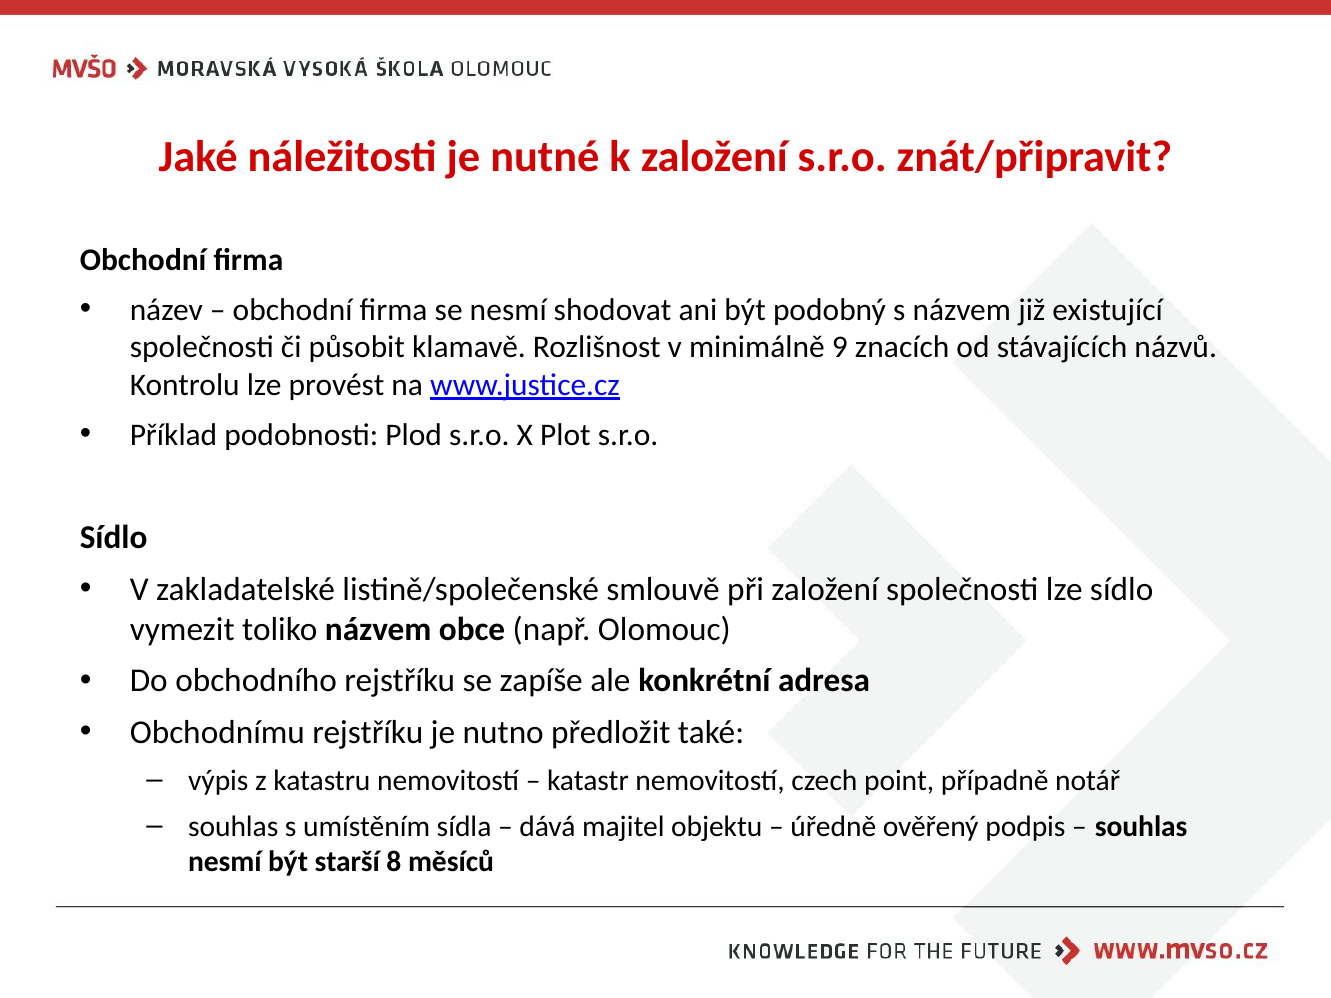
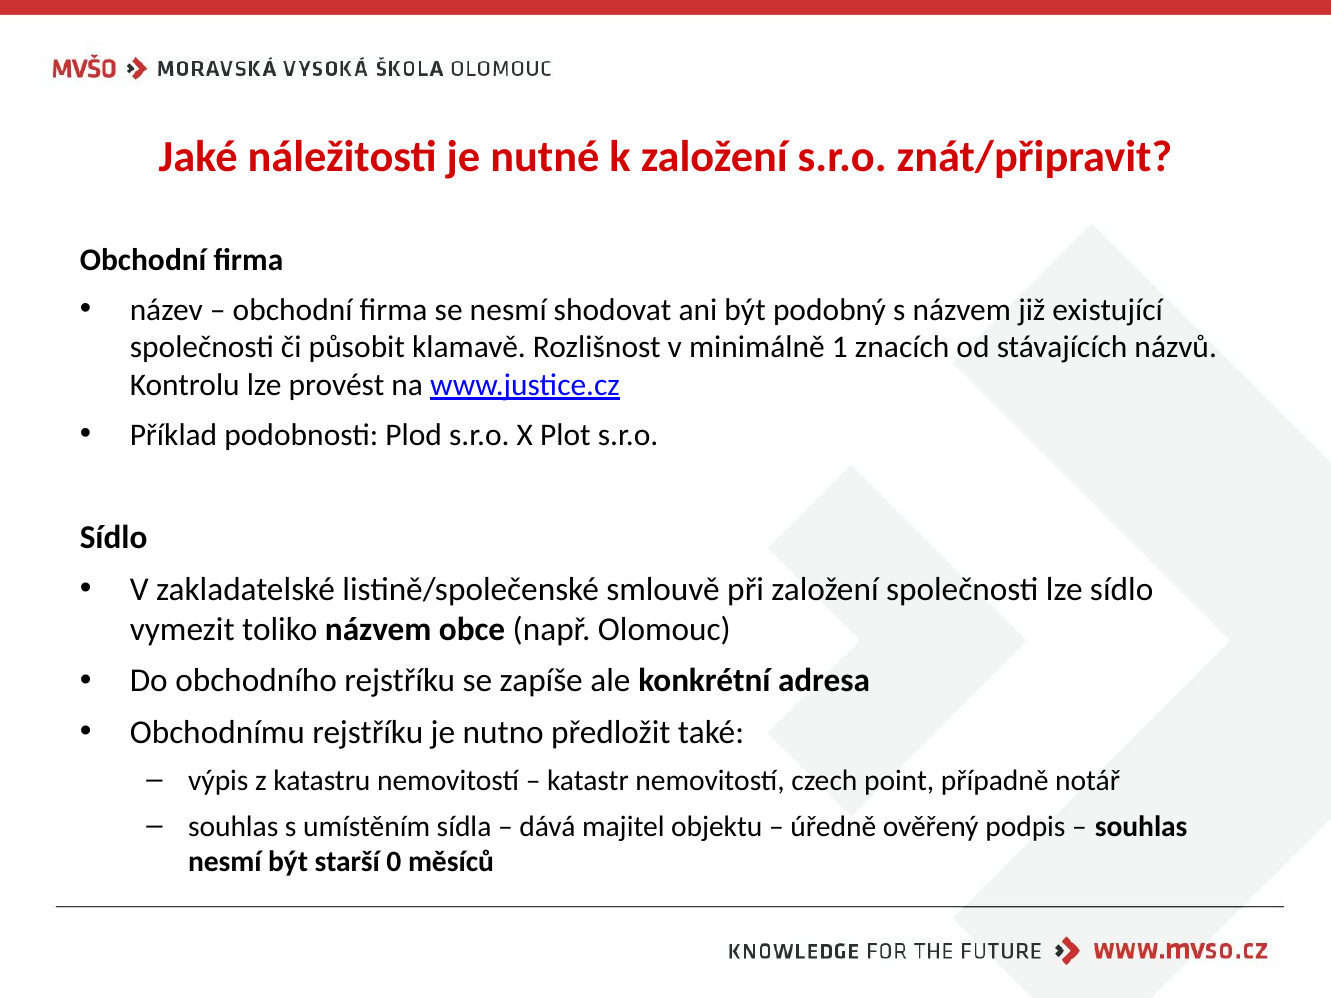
9: 9 -> 1
8: 8 -> 0
